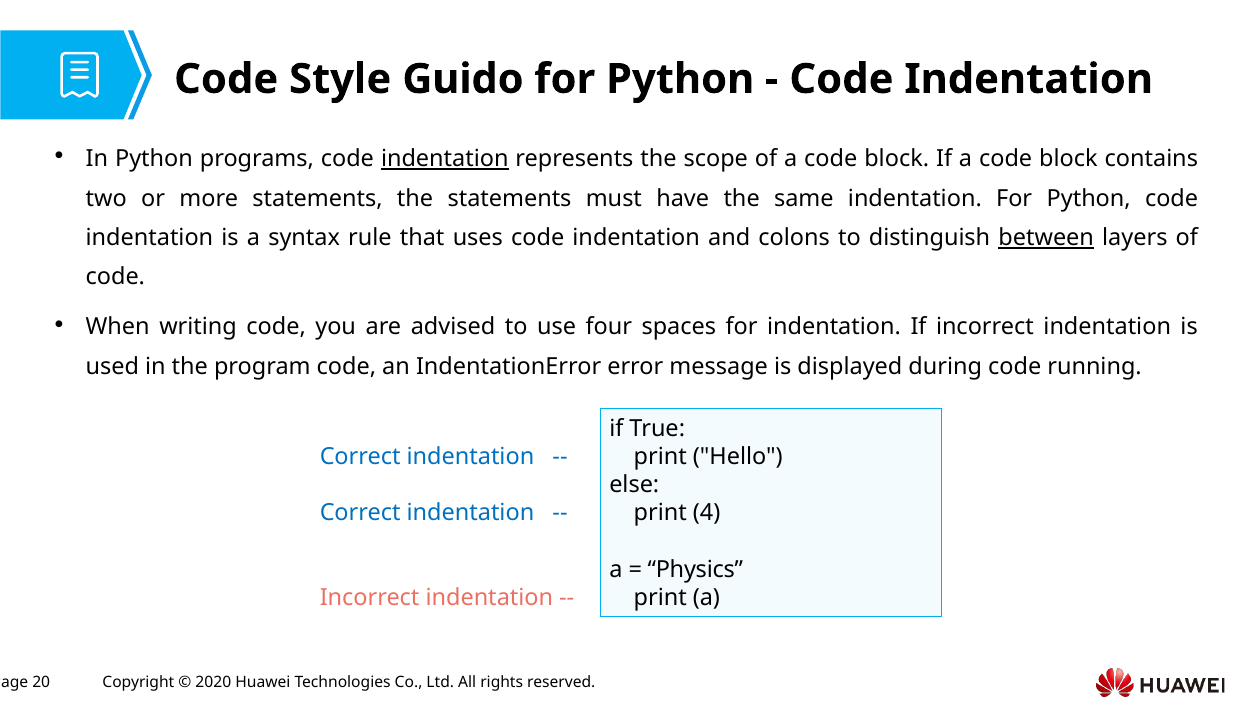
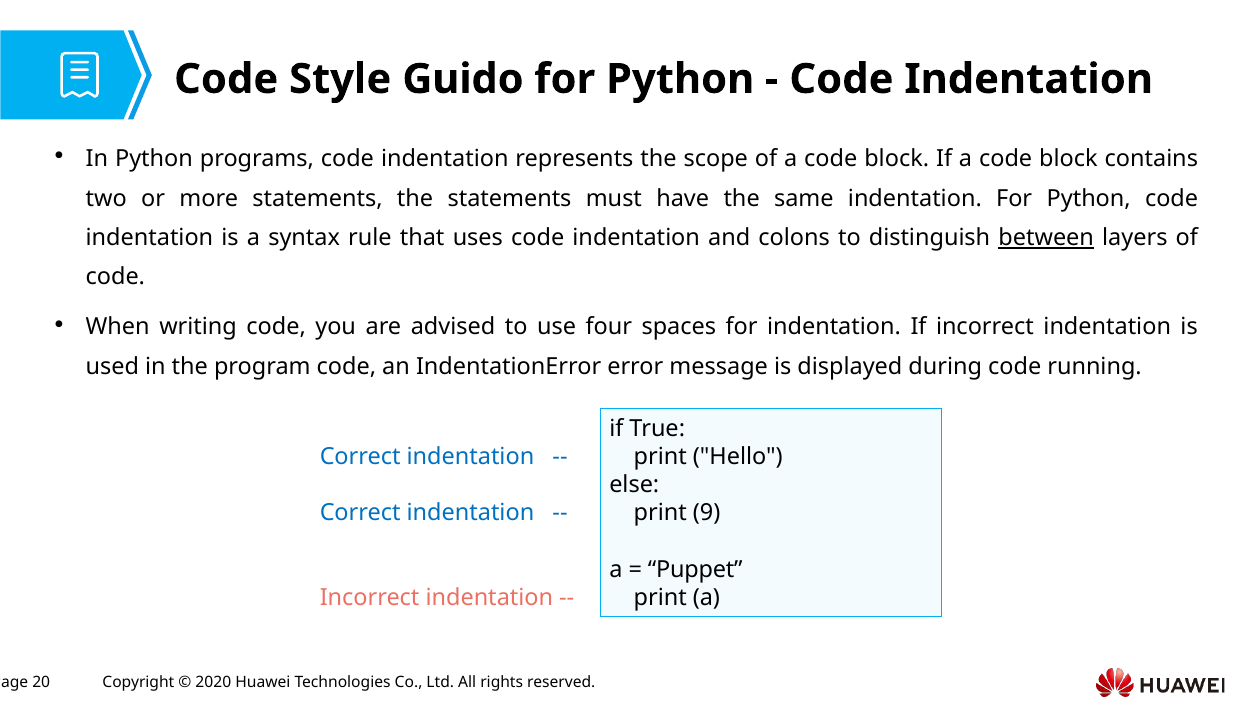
indentation at (445, 159) underline: present -> none
4: 4 -> 9
Physics: Physics -> Puppet
